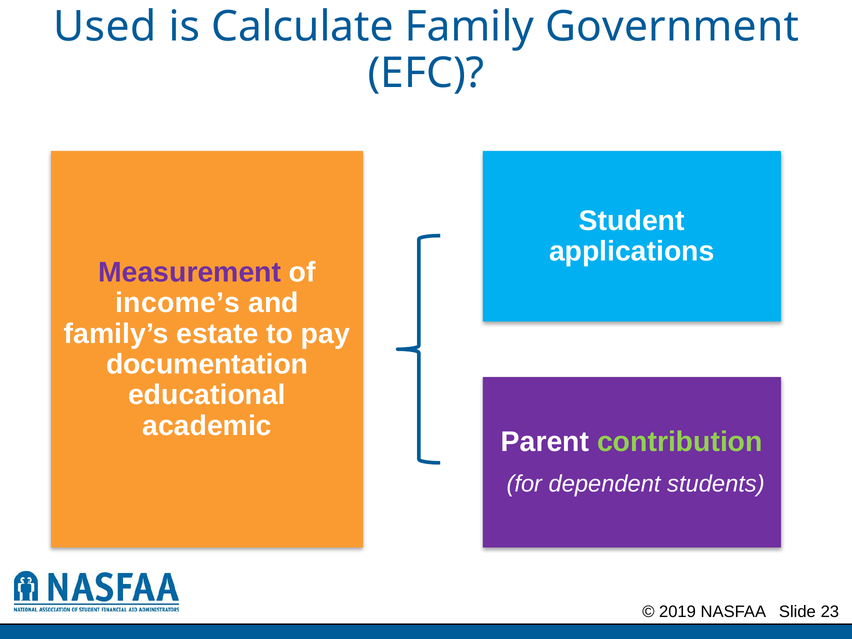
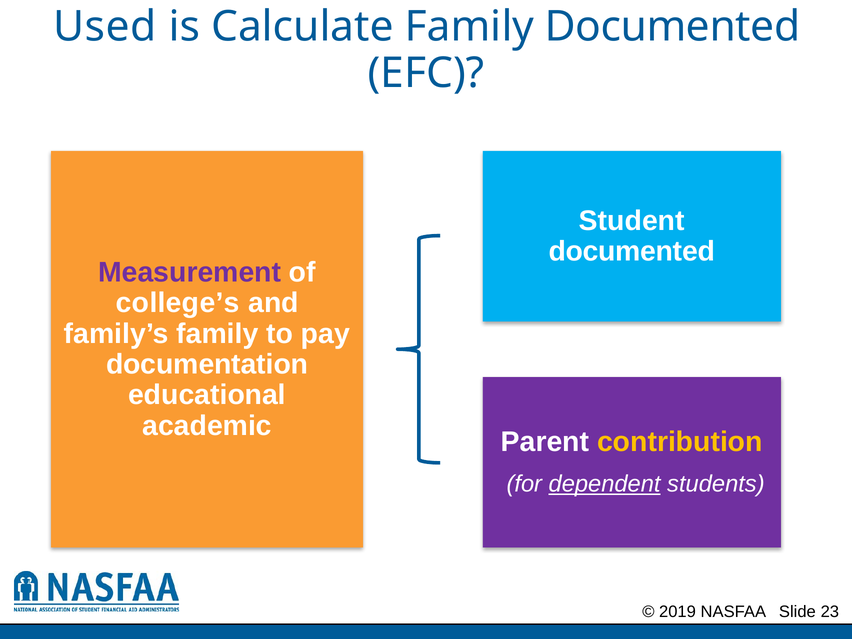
Family Government: Government -> Documented
applications at (632, 251): applications -> documented
income’s: income’s -> college’s
family’s estate: estate -> family
contribution colour: light green -> yellow
dependent underline: none -> present
